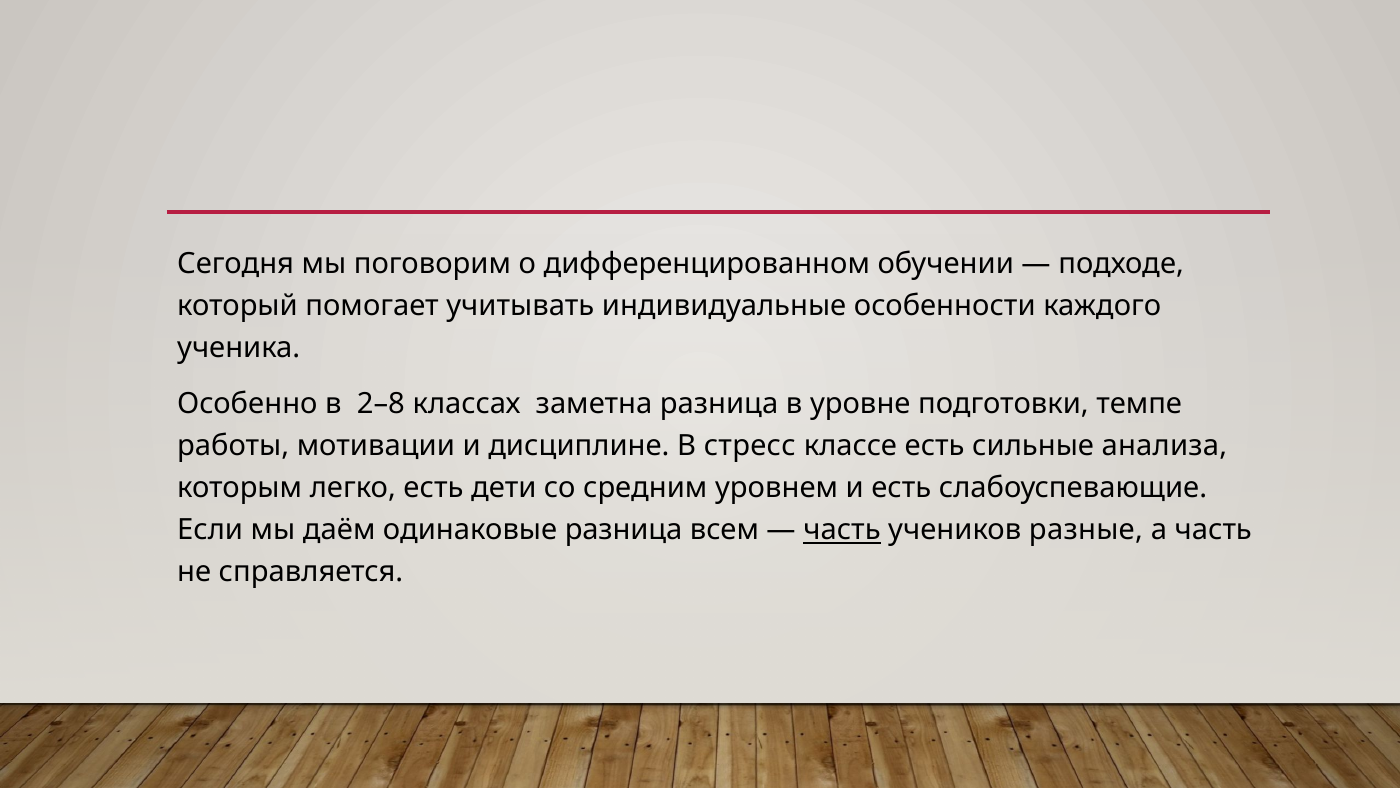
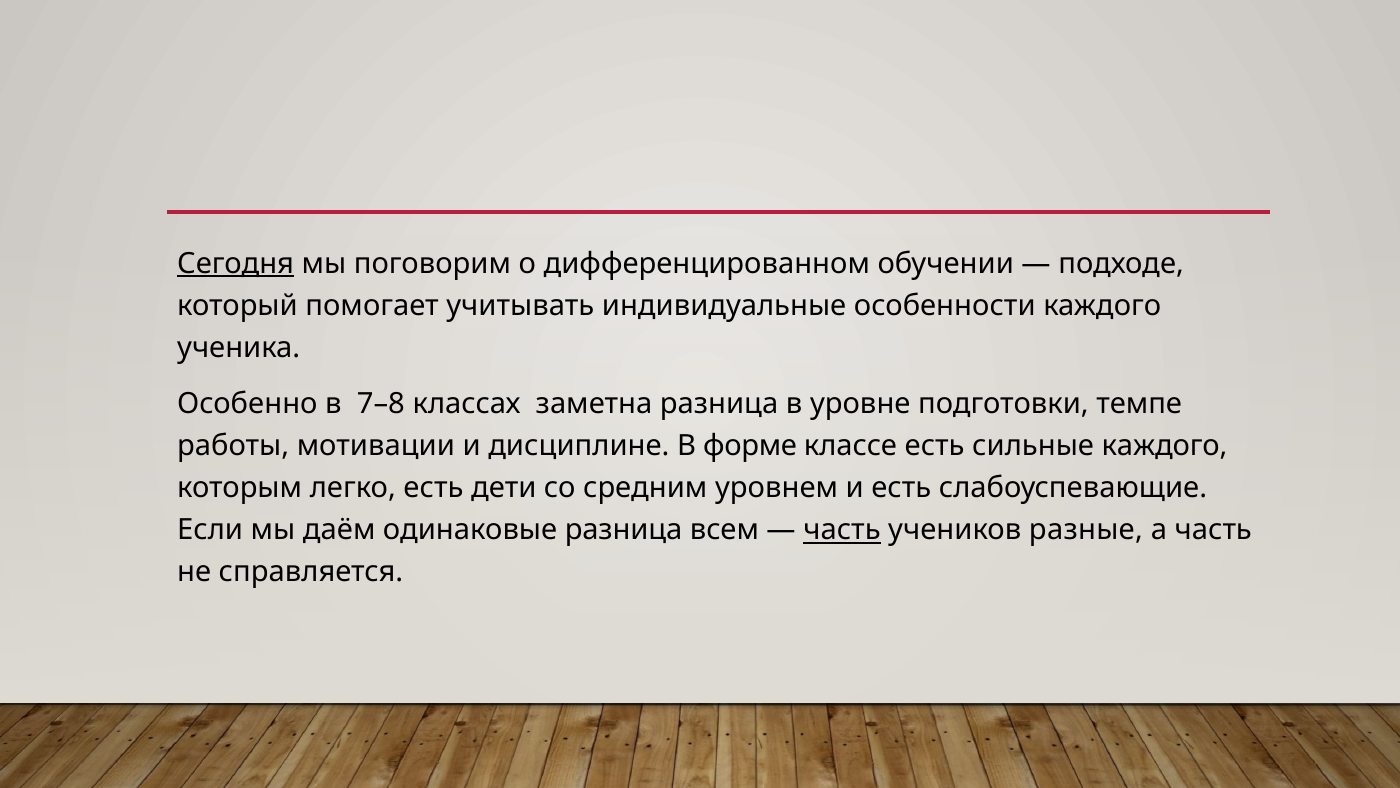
Сегодня underline: none -> present
2–8: 2–8 -> 7–8
стресс: стресс -> форме
сильные анализа: анализа -> каждого
